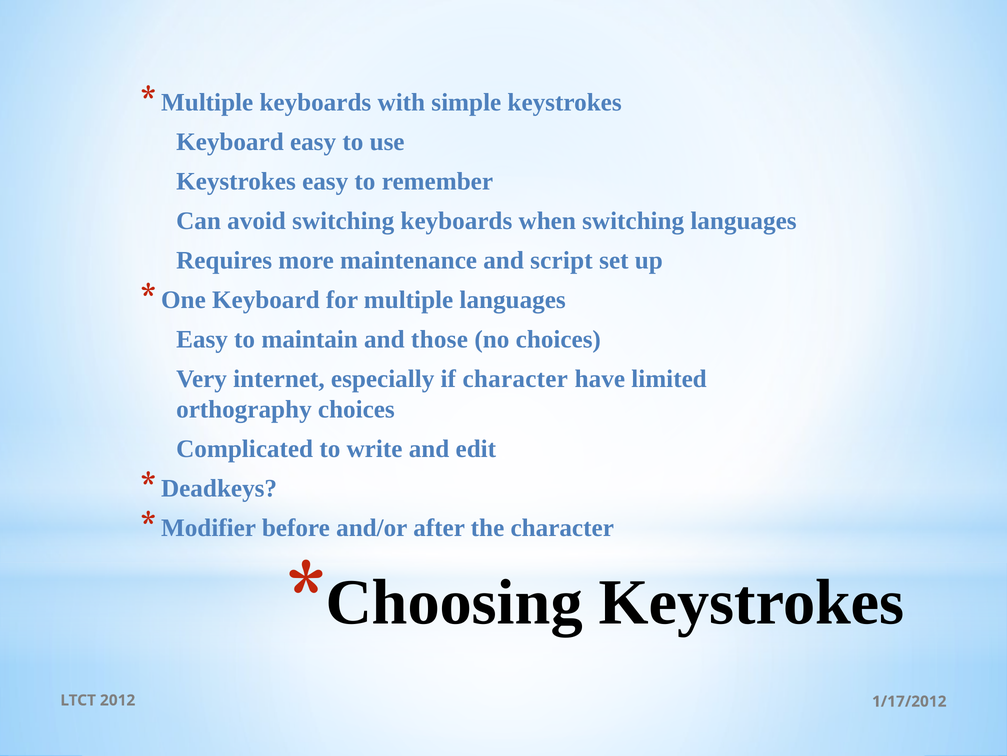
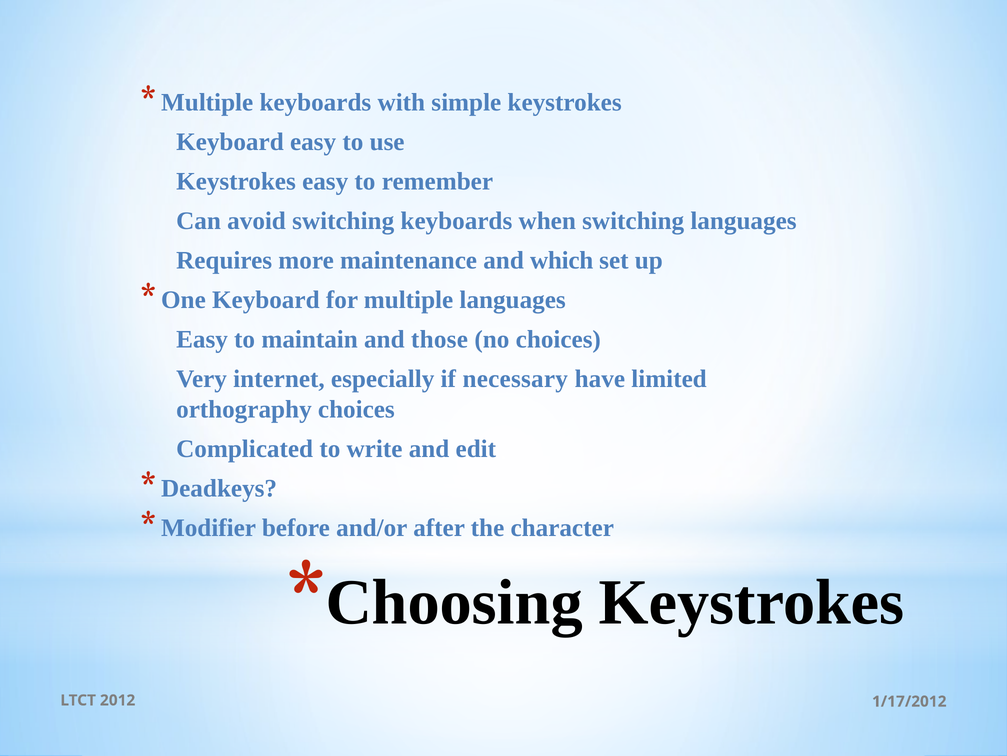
script: script -> which
if character: character -> necessary
